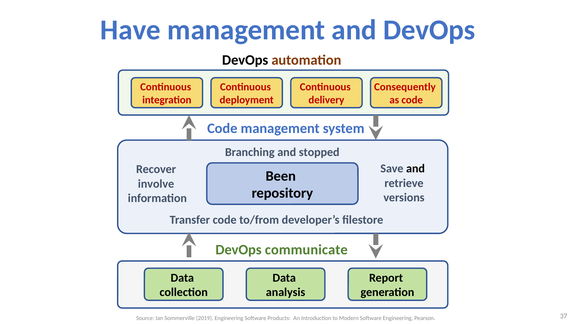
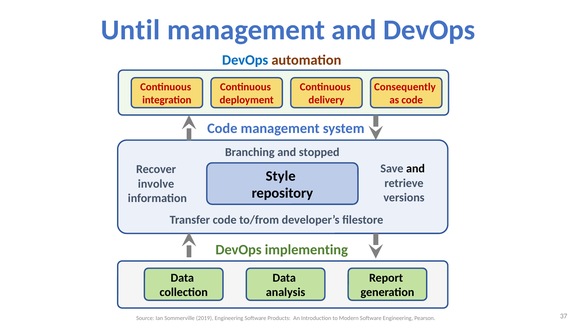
Have: Have -> Until
DevOps at (245, 60) colour: black -> blue
Been: Been -> Style
communicate: communicate -> implementing
